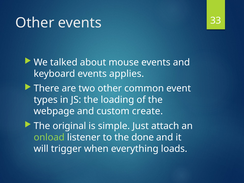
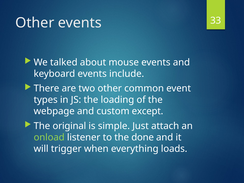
applies: applies -> include
create: create -> except
